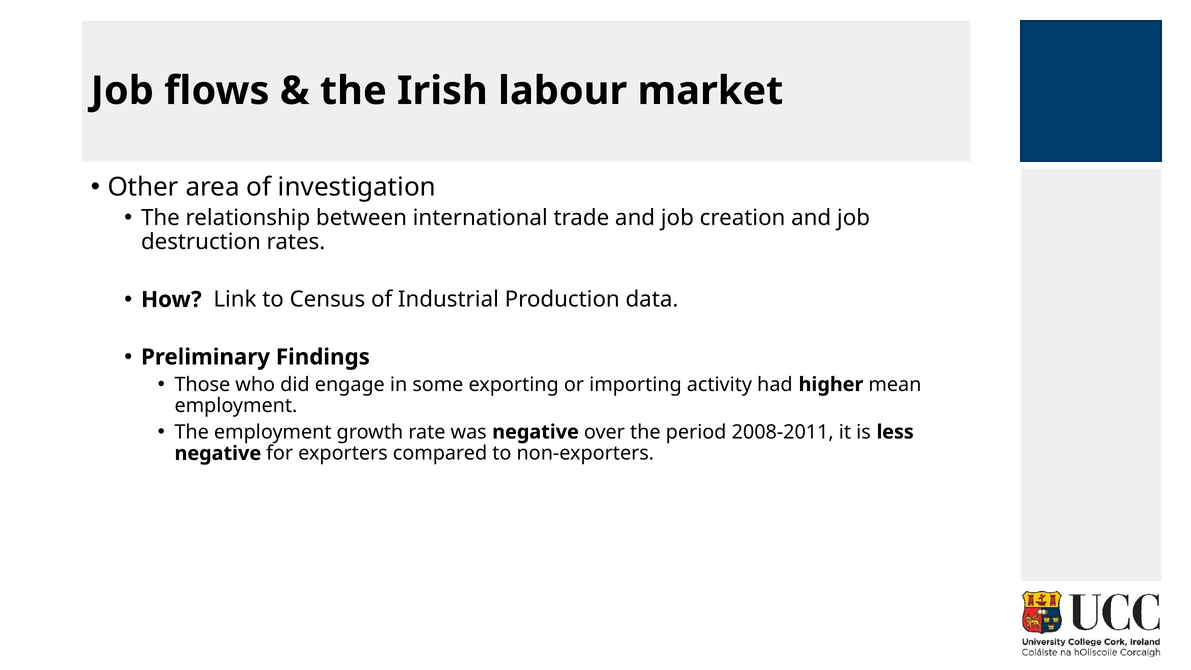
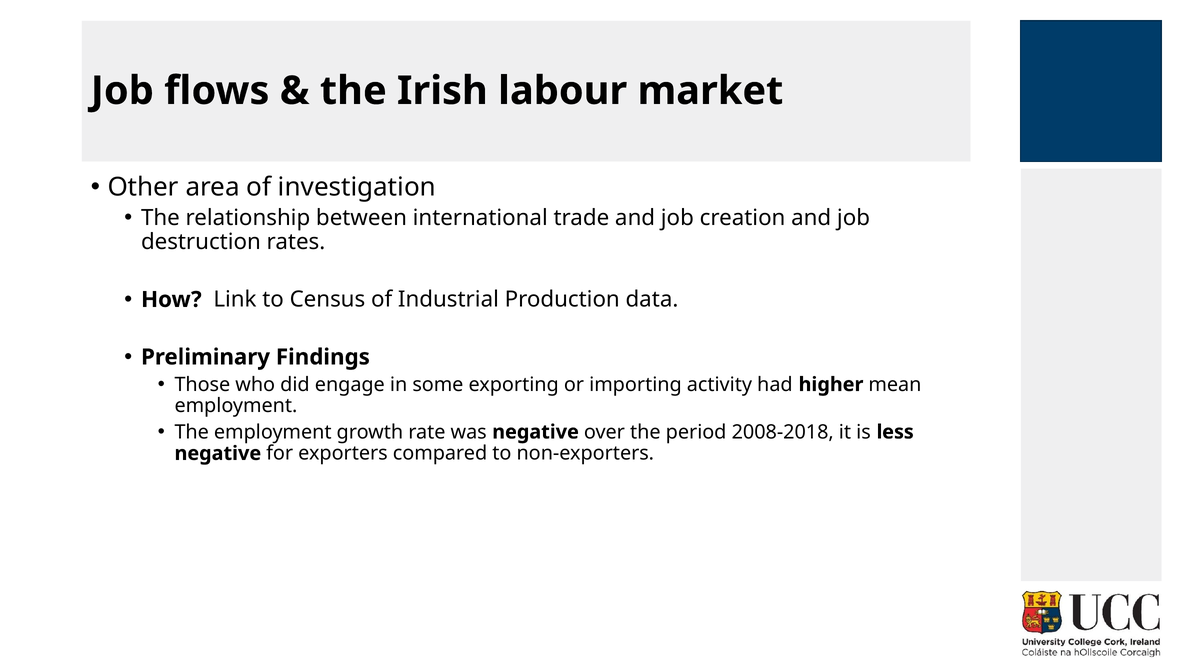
2008-2011: 2008-2011 -> 2008-2018
